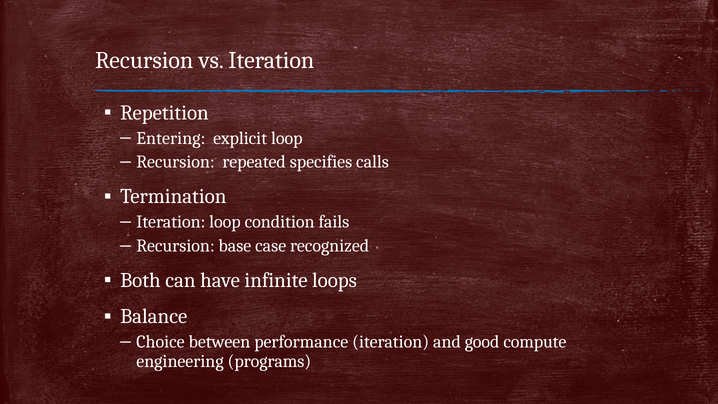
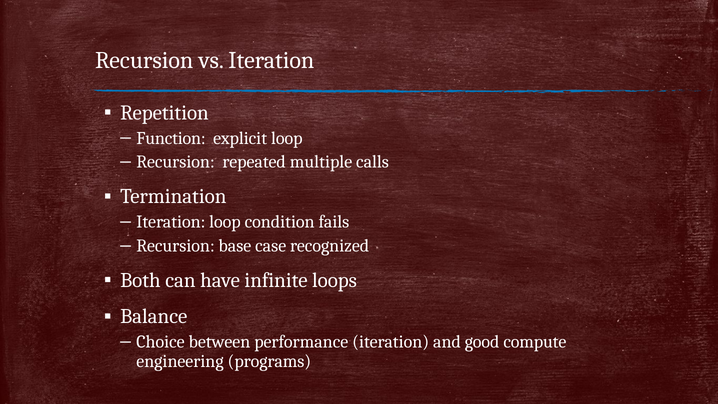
Entering: Entering -> Function
specifies: specifies -> multiple
